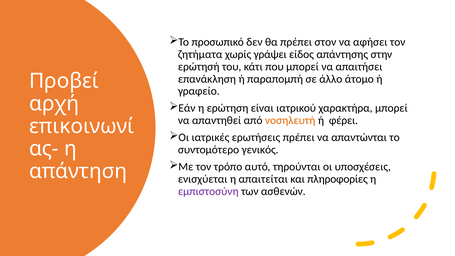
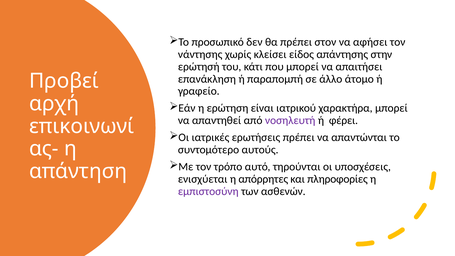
ζητήματα: ζητήματα -> νάντησης
γράψει: γράψει -> κλείσει
νοσηλευτή colour: orange -> purple
γενικός: γενικός -> αυτούς
απαιτείται: απαιτείται -> απόρρητες
